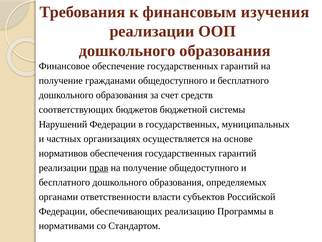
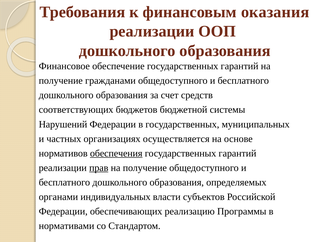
изучения: изучения -> оказания
обеспечения underline: none -> present
ответственности: ответственности -> индивидуальных
